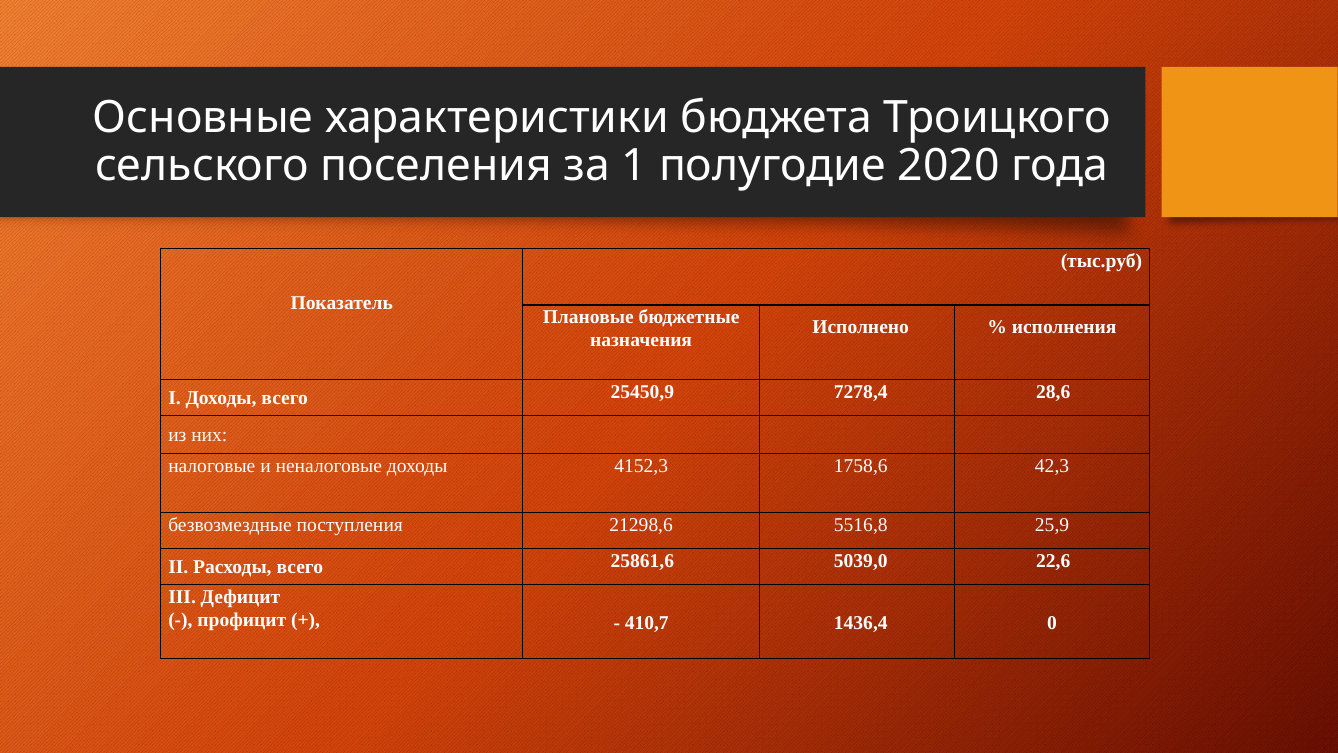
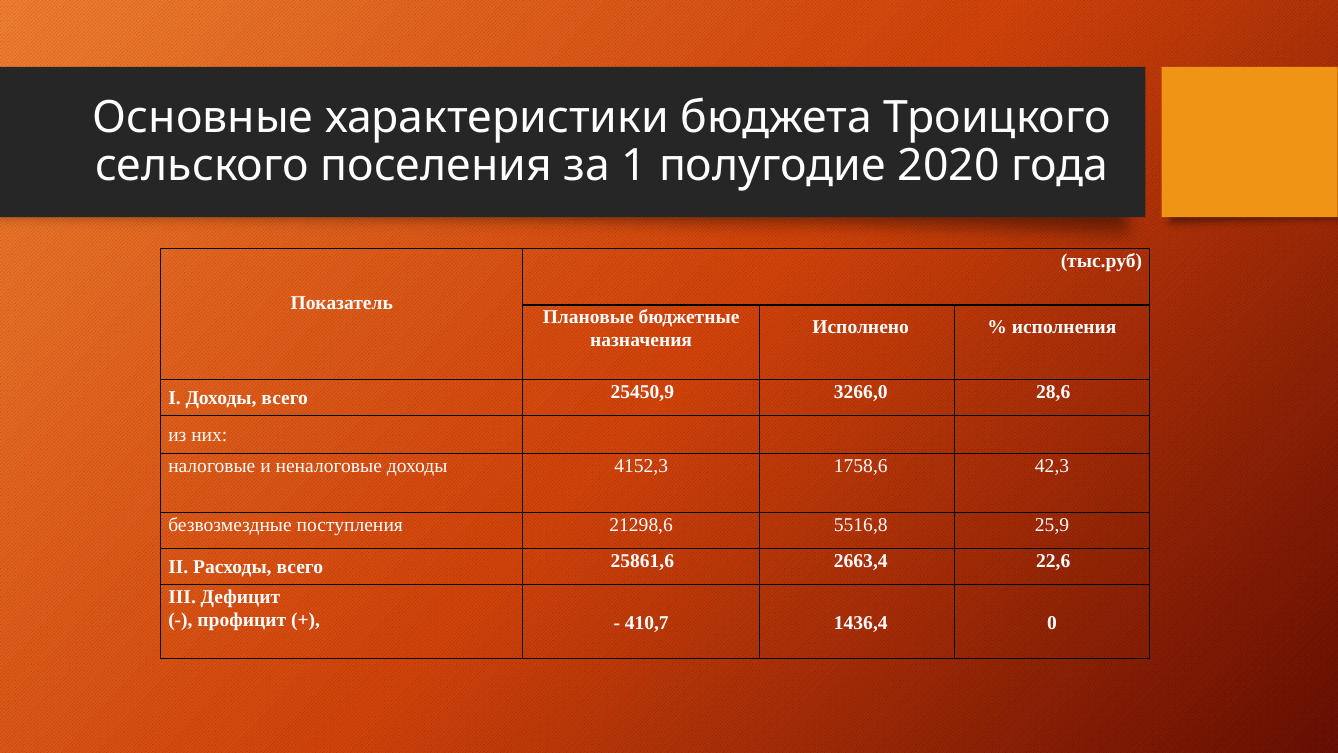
7278,4: 7278,4 -> 3266,0
5039,0: 5039,0 -> 2663,4
